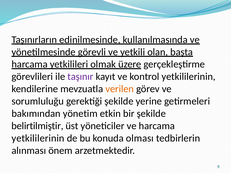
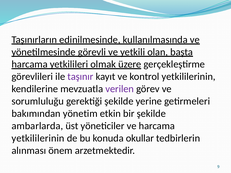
verilen colour: orange -> purple
belirtilmiştir: belirtilmiştir -> ambarlarda
olması: olması -> okullar
